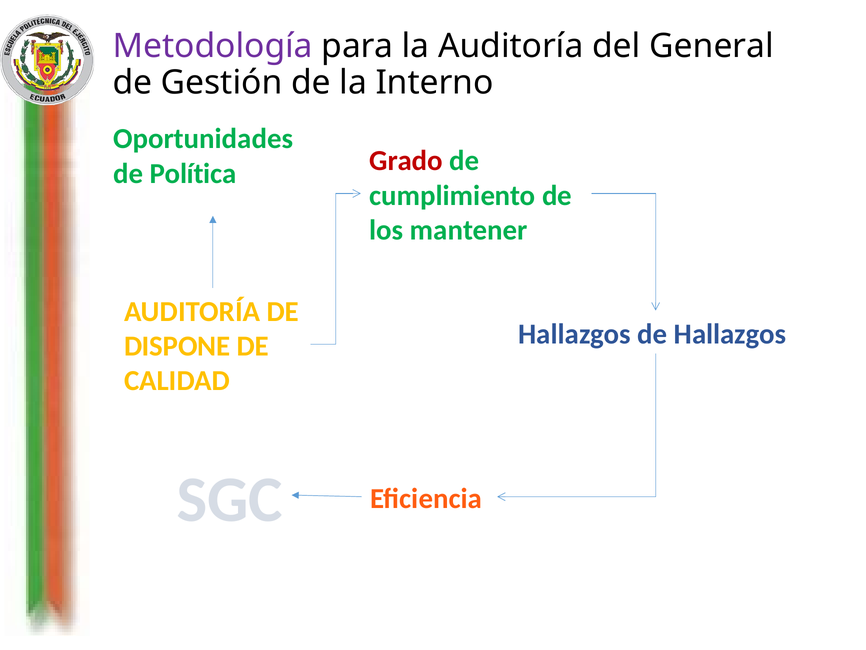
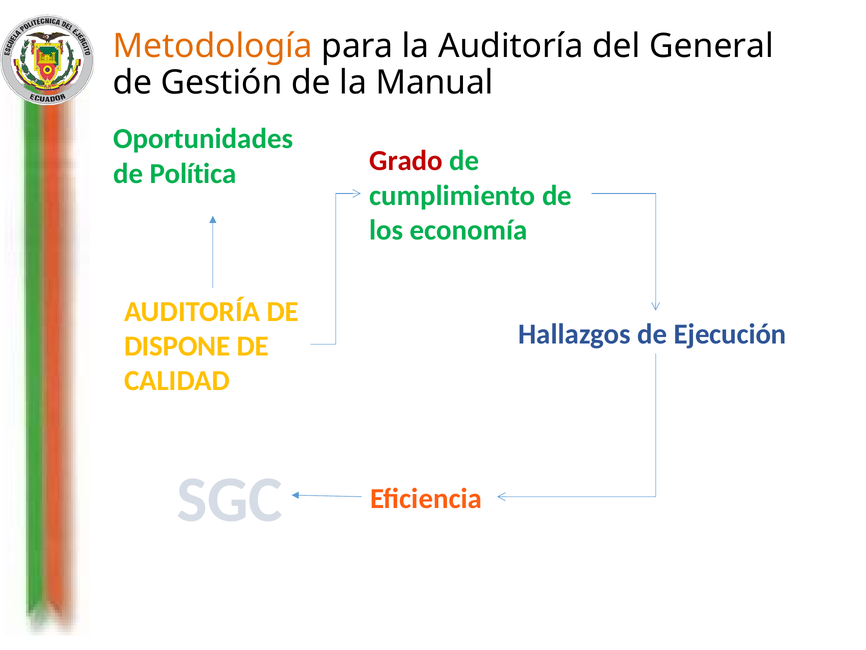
Metodología colour: purple -> orange
Interno: Interno -> Manual
mantener: mantener -> economía
de Hallazgos: Hallazgos -> Ejecución
